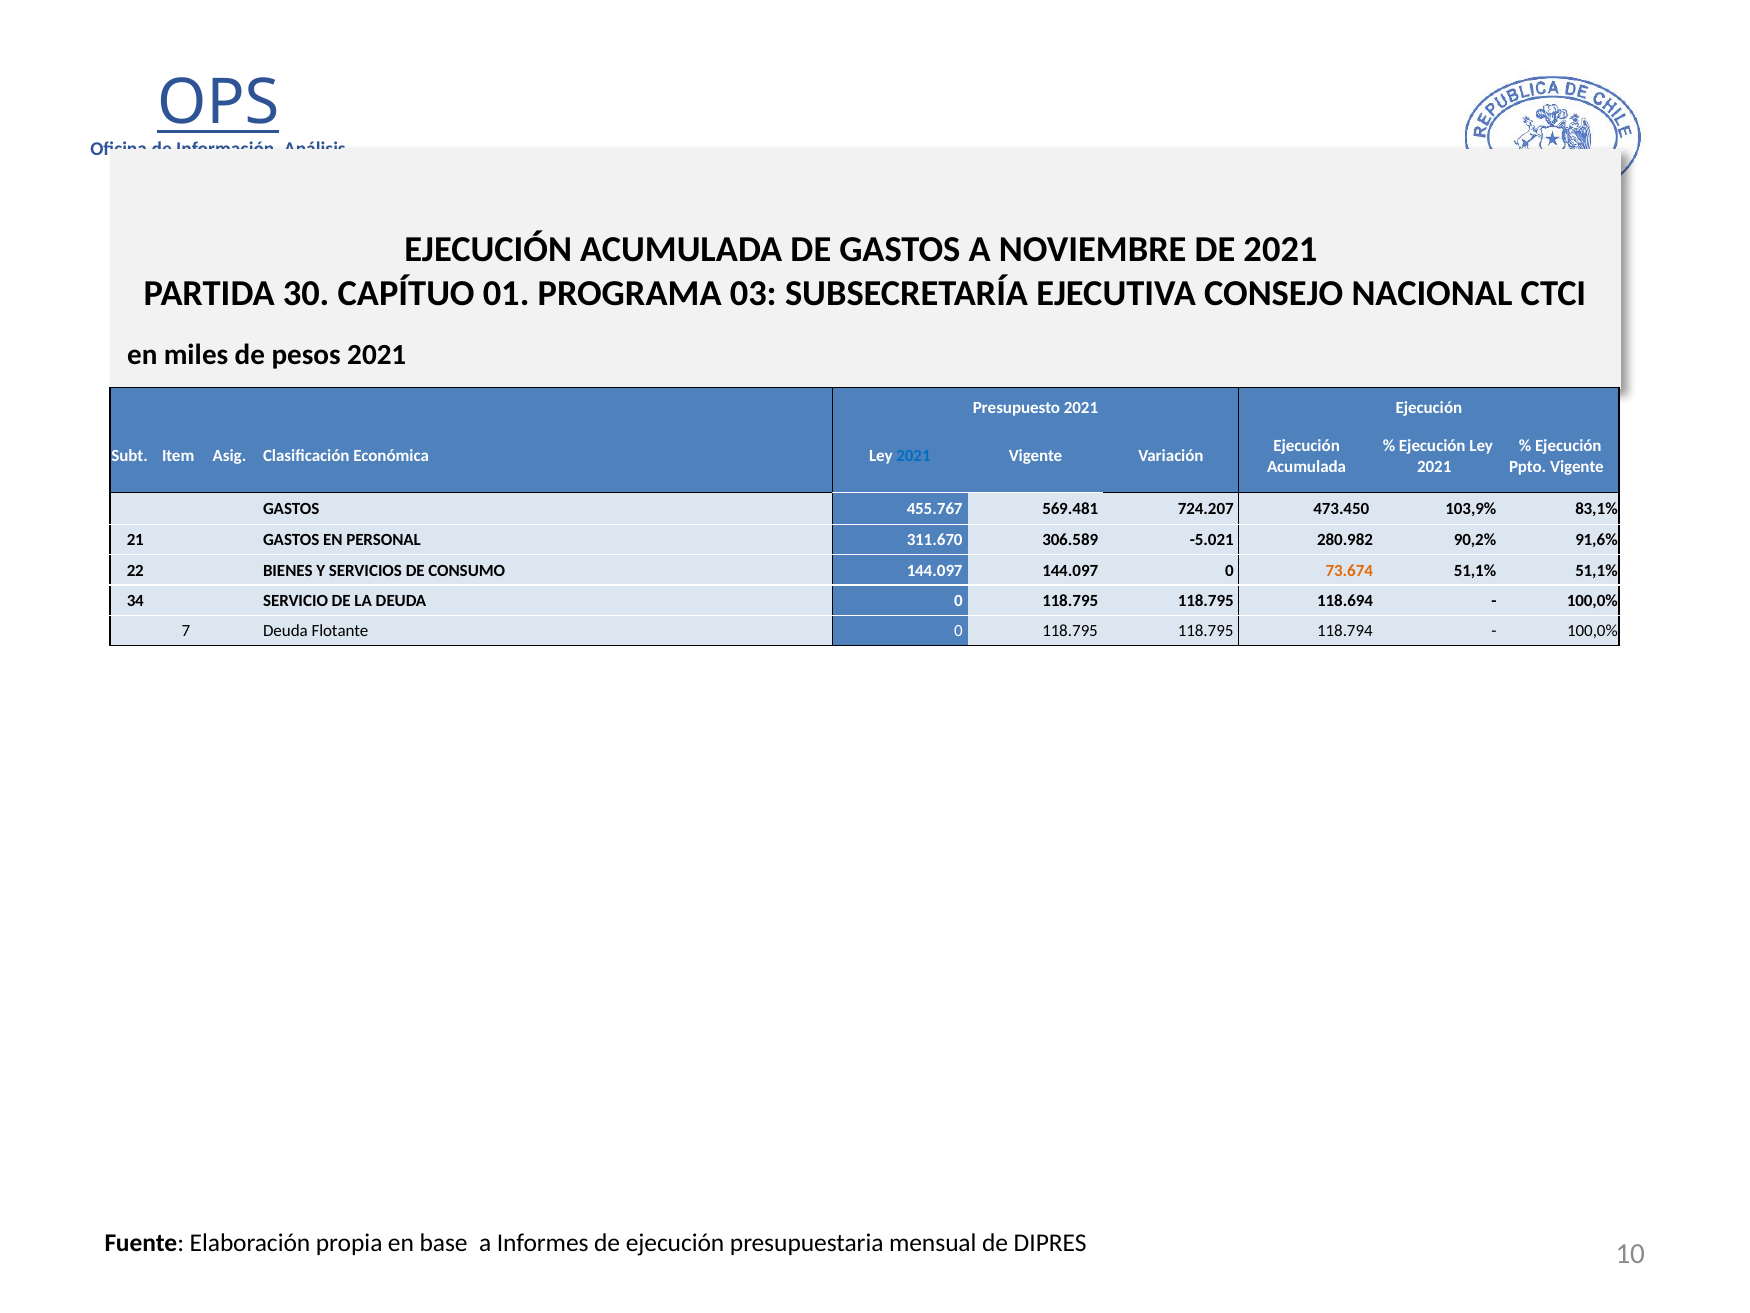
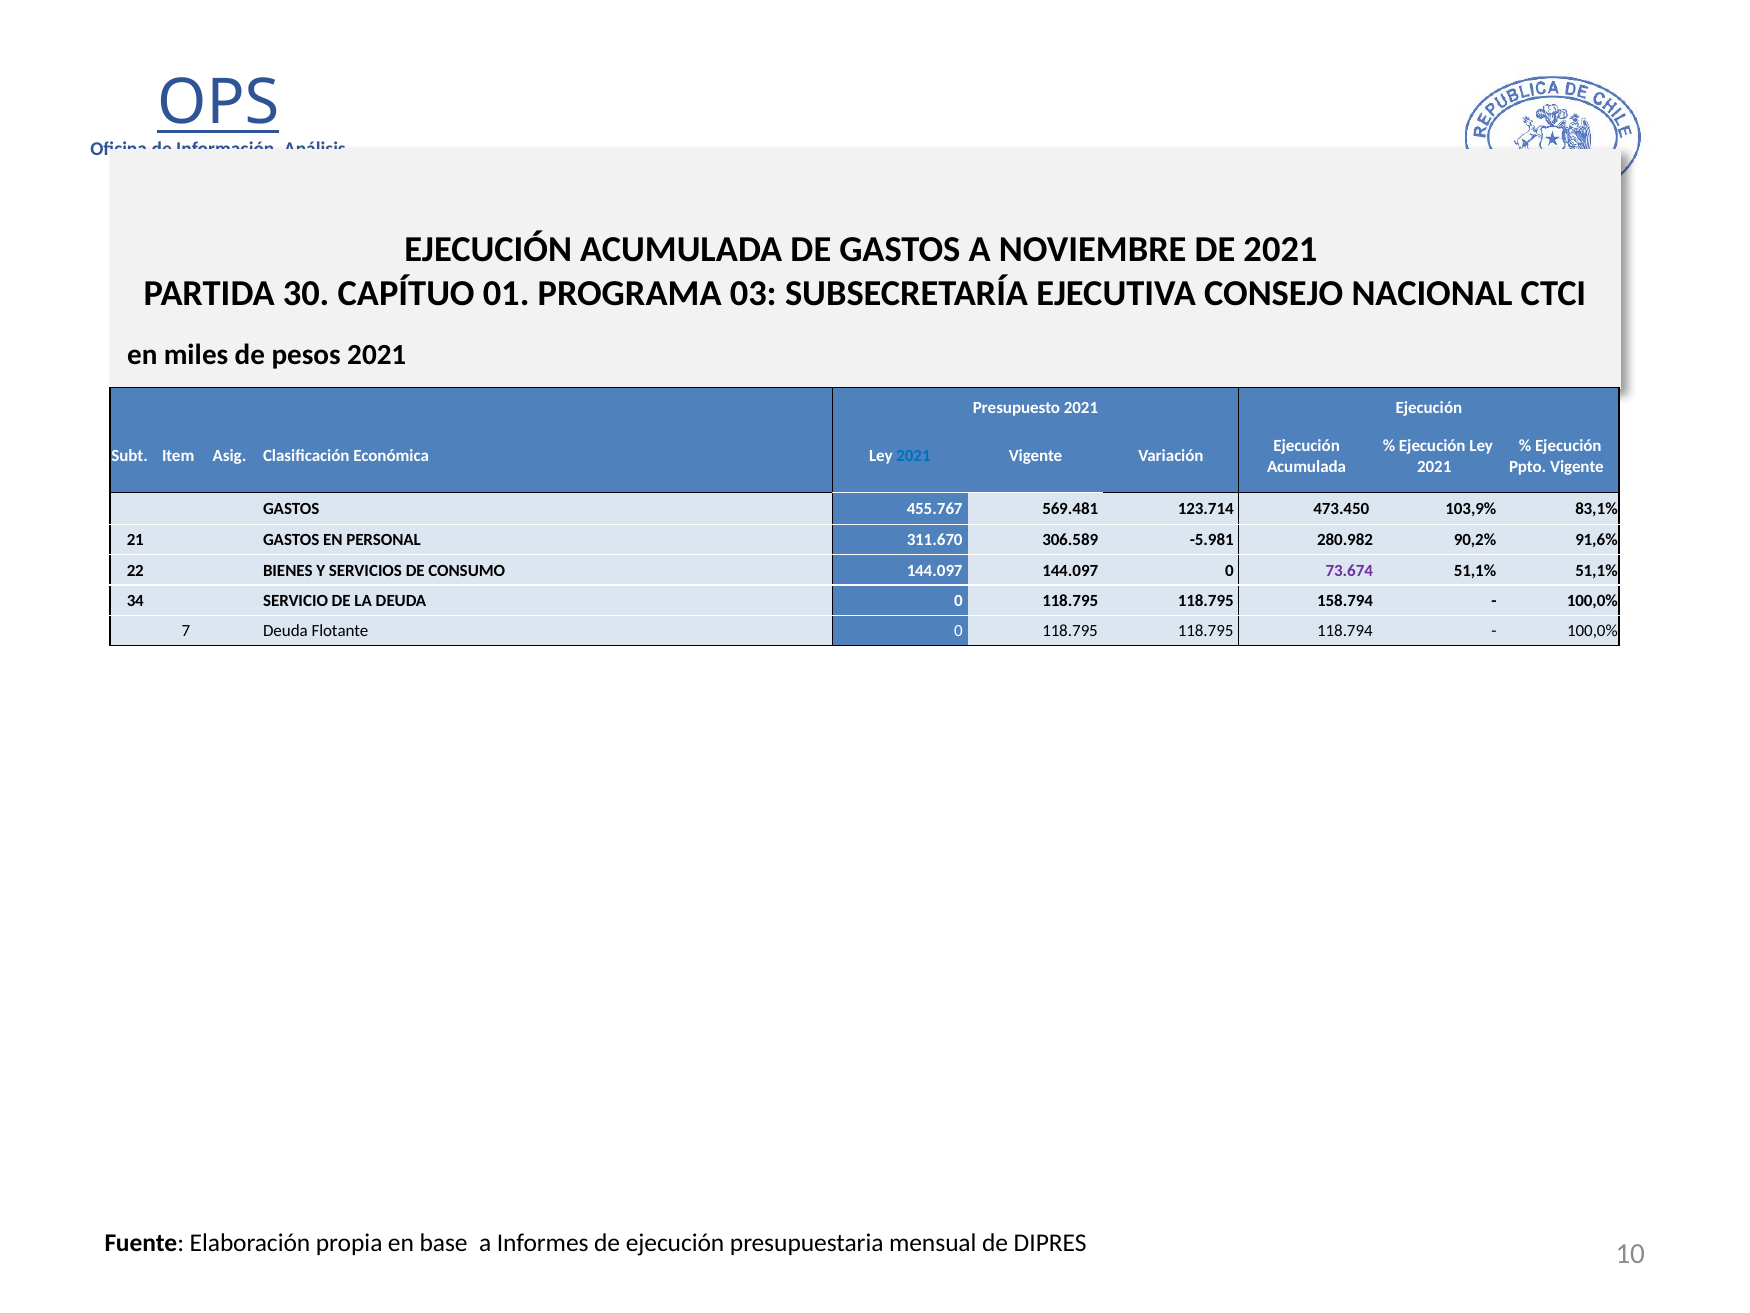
724.207: 724.207 -> 123.714
-5.021: -5.021 -> -5.981
73.674 colour: orange -> purple
118.694: 118.694 -> 158.794
